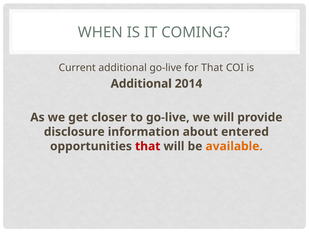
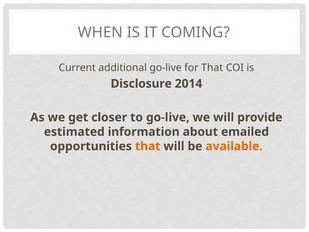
Additional at (141, 84): Additional -> Disclosure
disclosure: disclosure -> estimated
entered: entered -> emailed
that at (148, 146) colour: red -> orange
